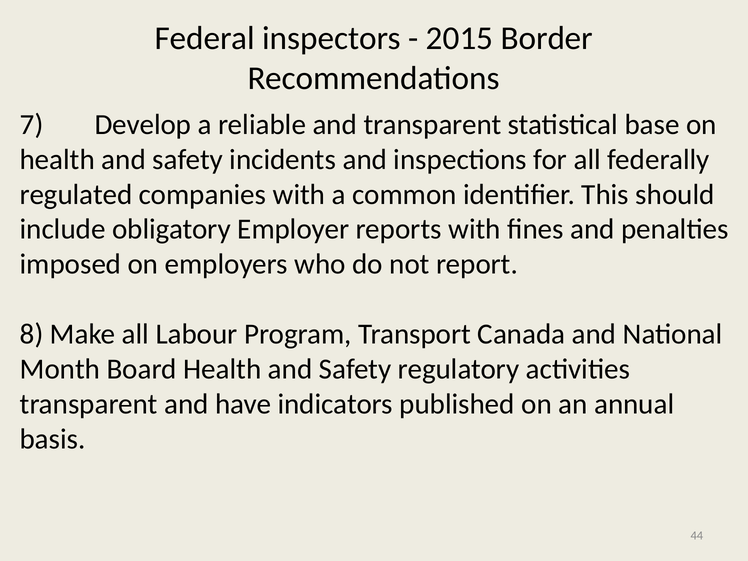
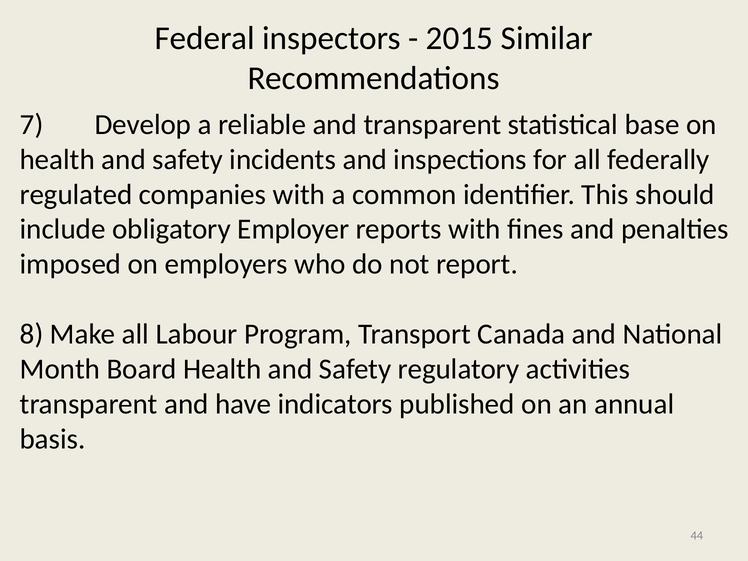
Border: Border -> Similar
